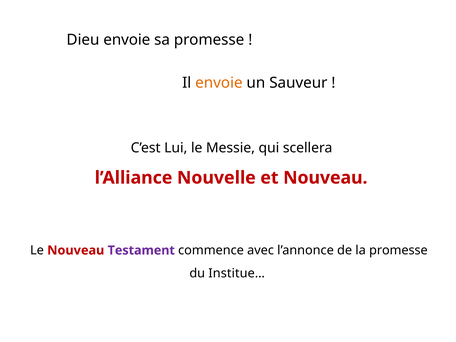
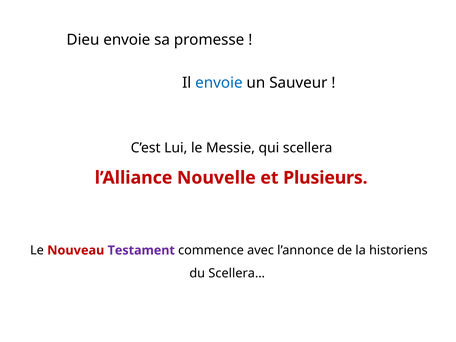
envoie at (219, 83) colour: orange -> blue
et Nouveau: Nouveau -> Plusieurs
la promesse: promesse -> historiens
Institue…: Institue… -> Scellera…
